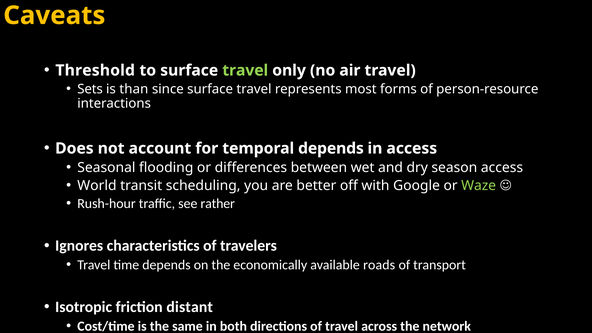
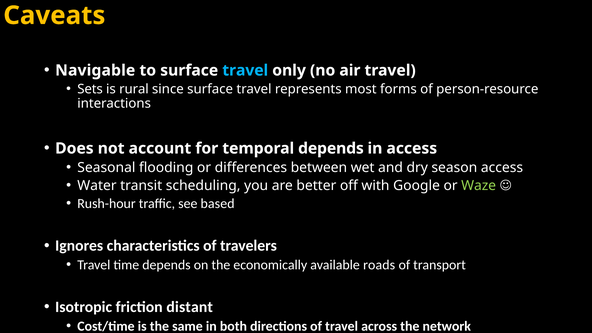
Threshold: Threshold -> Navigable
travel at (245, 70) colour: light green -> light blue
than: than -> rural
World: World -> Water
rather: rather -> based
